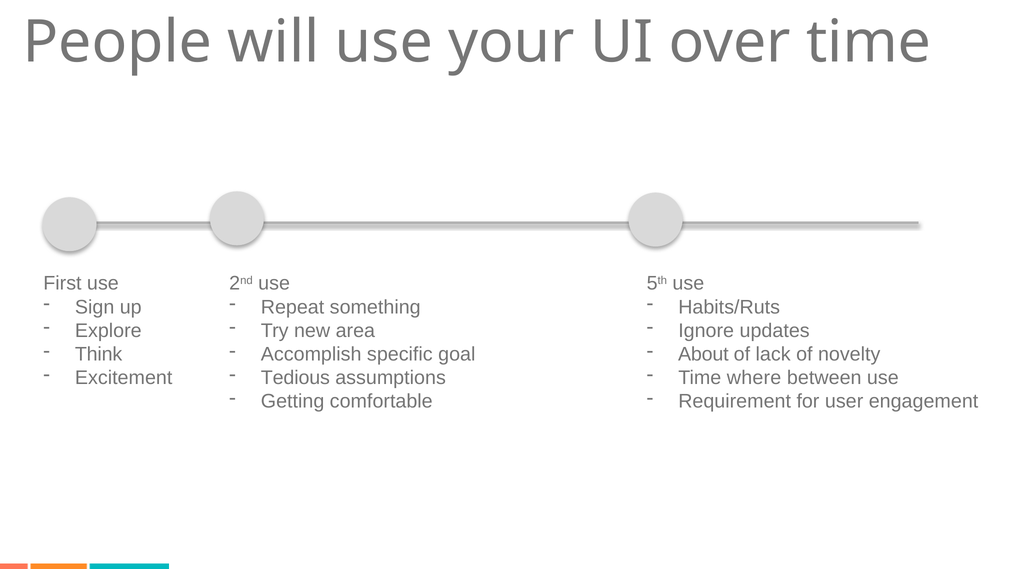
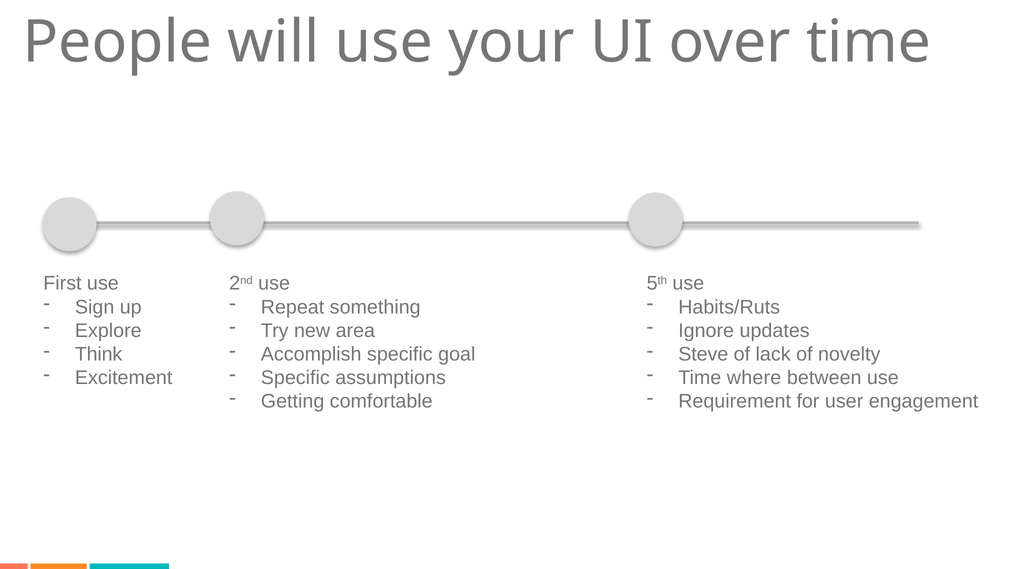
About: About -> Steve
Tedious at (295, 378): Tedious -> Specific
